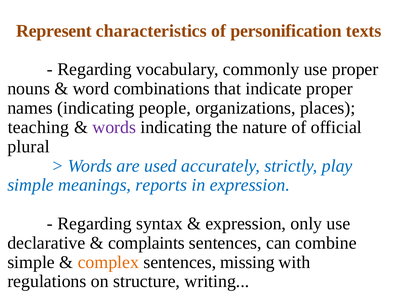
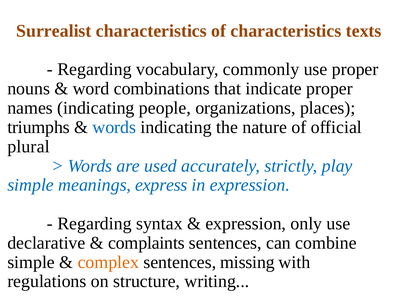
Represent: Represent -> Surrealist
of personification: personification -> characteristics
teaching: teaching -> triumphs
words at (114, 127) colour: purple -> blue
reports: reports -> express
